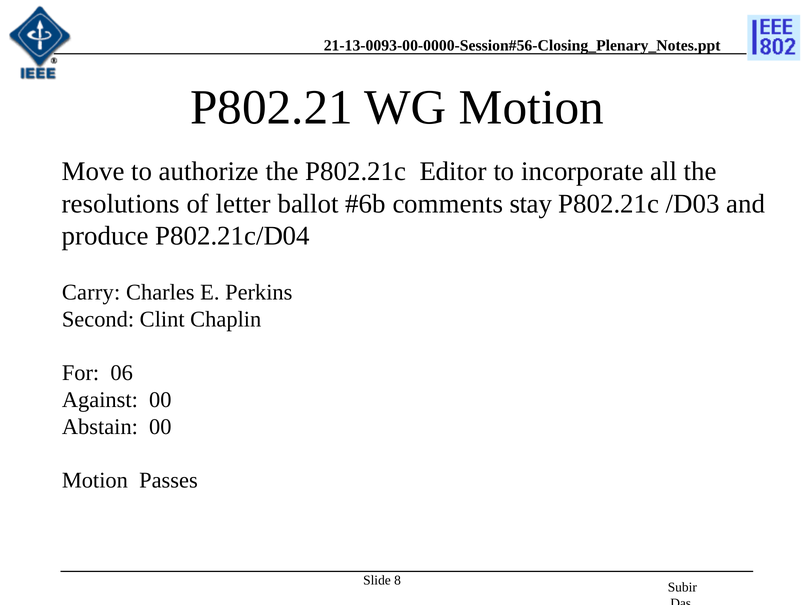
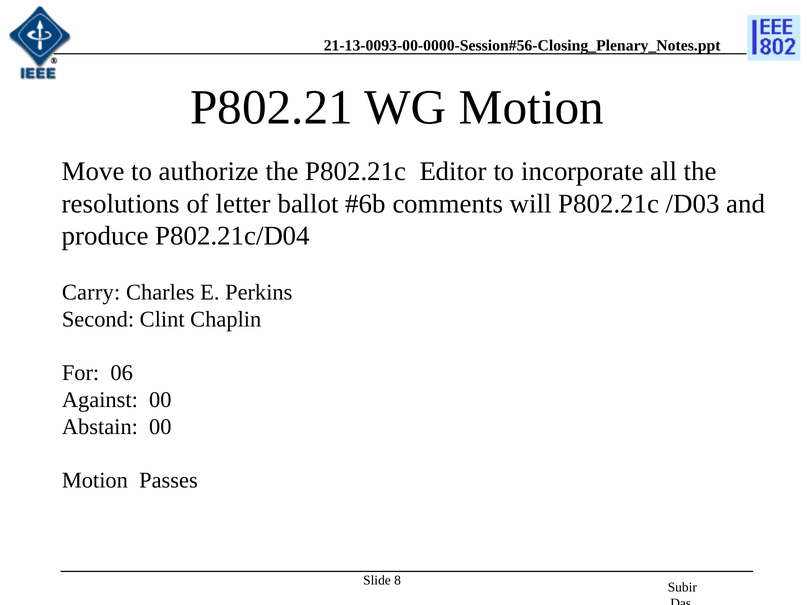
stay: stay -> will
